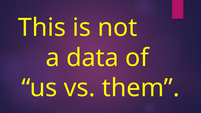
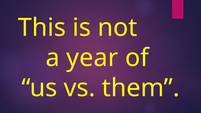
data: data -> year
